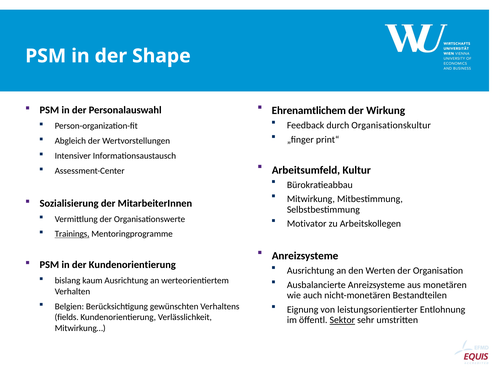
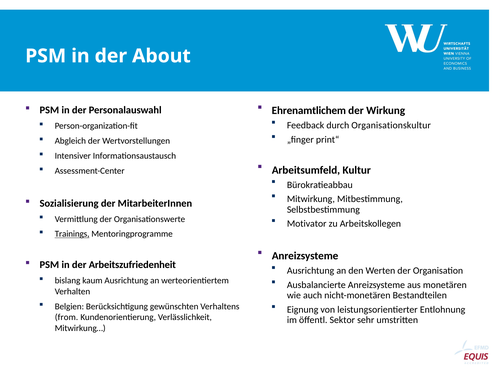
Shape: Shape -> About
der Kundenorientierung: Kundenorientierung -> Arbeitszufriedenheit
fields: fields -> from
Sektor underline: present -> none
